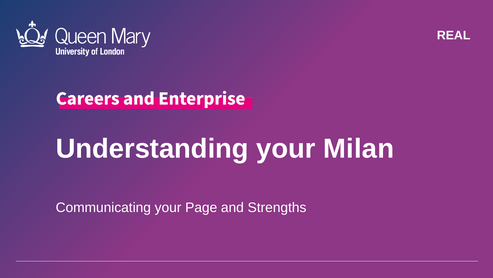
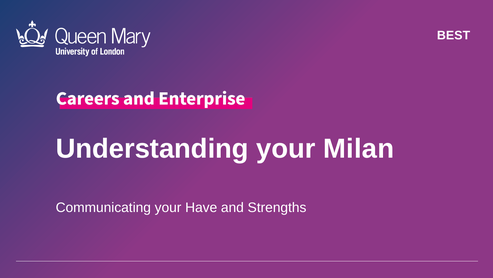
REAL: REAL -> BEST
Page: Page -> Have
